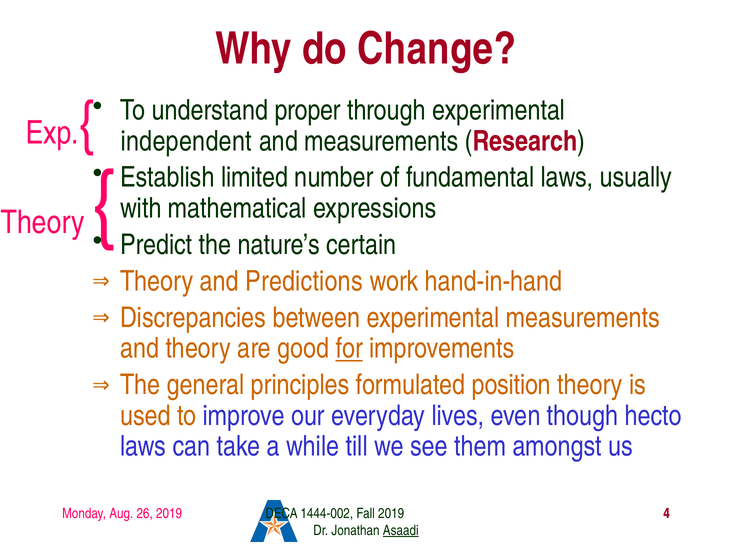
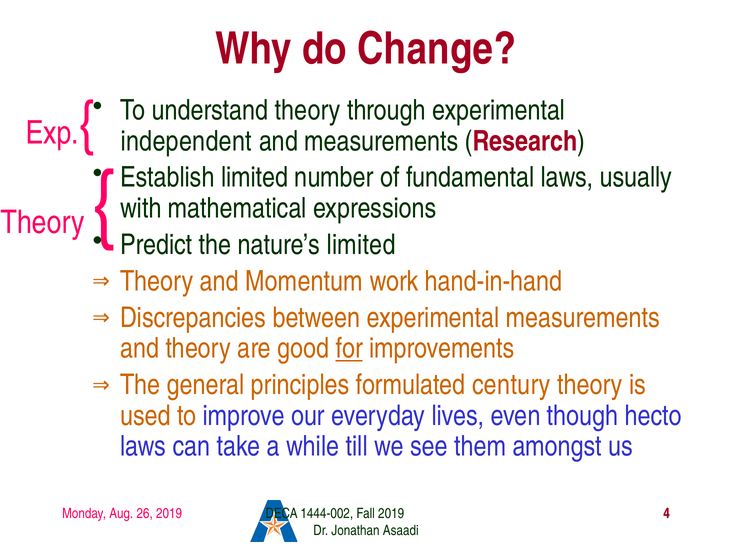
understand proper: proper -> theory
nature’s certain: certain -> limited
Predictions: Predictions -> Momentum
position: position -> century
Asaadi underline: present -> none
